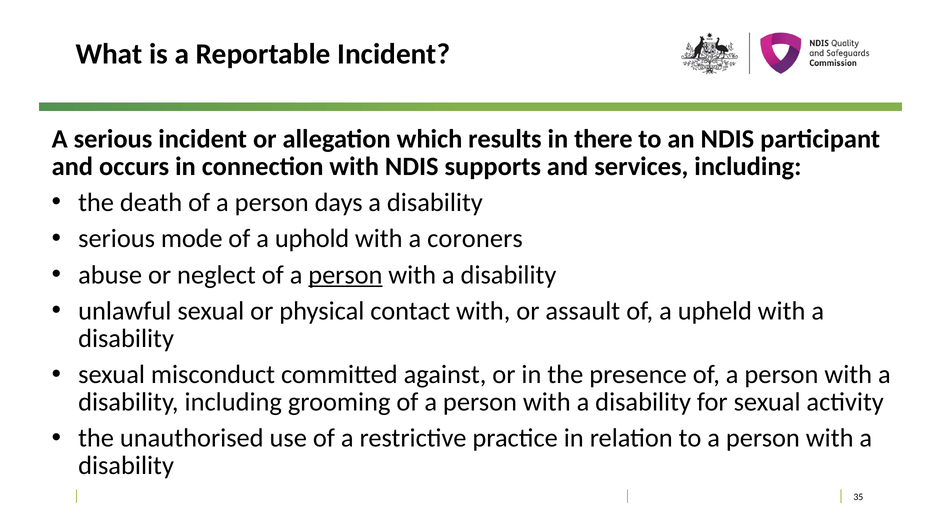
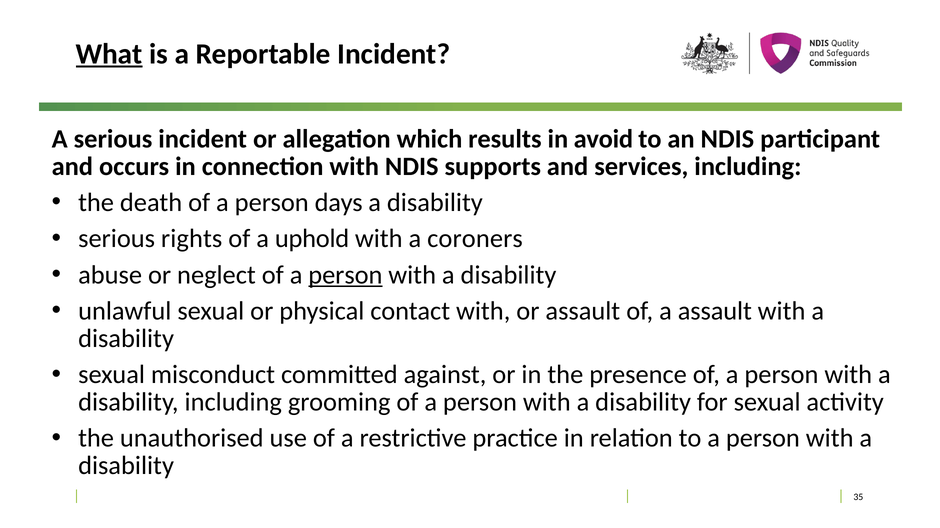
What underline: none -> present
there: there -> avoid
mode: mode -> rights
a upheld: upheld -> assault
